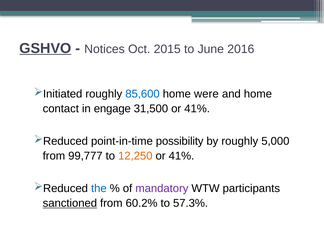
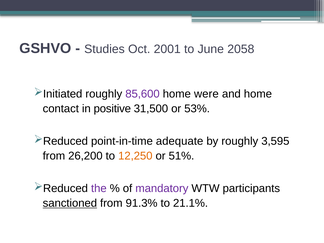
GSHVO underline: present -> none
Notices: Notices -> Studies
2015: 2015 -> 2001
2016: 2016 -> 2058
85,600 colour: blue -> purple
engage: engage -> positive
31,500 or 41%: 41% -> 53%
possibility: possibility -> adequate
5,000: 5,000 -> 3,595
99,777: 99,777 -> 26,200
41% at (181, 156): 41% -> 51%
the colour: blue -> purple
60.2%: 60.2% -> 91.3%
57.3%: 57.3% -> 21.1%
